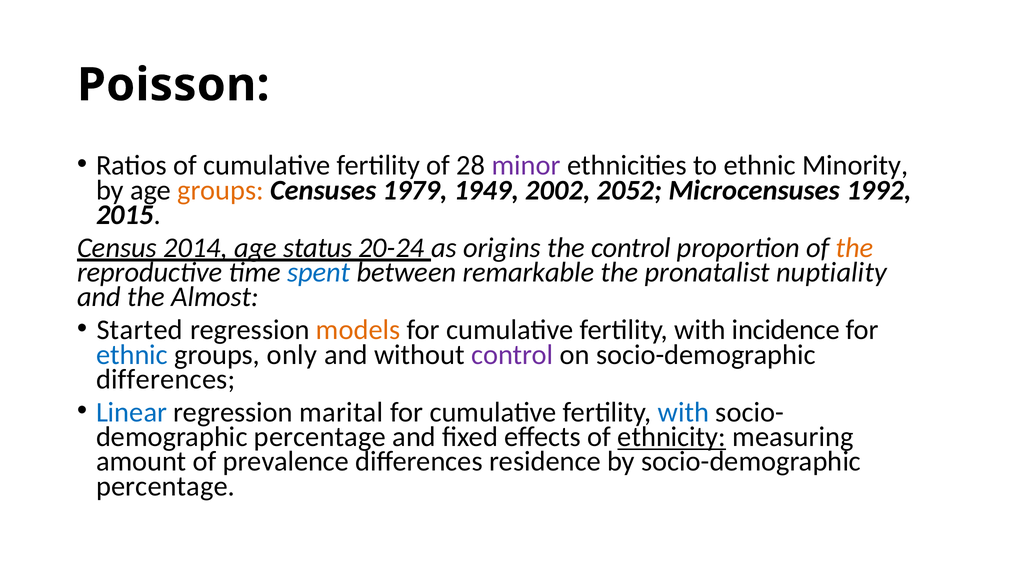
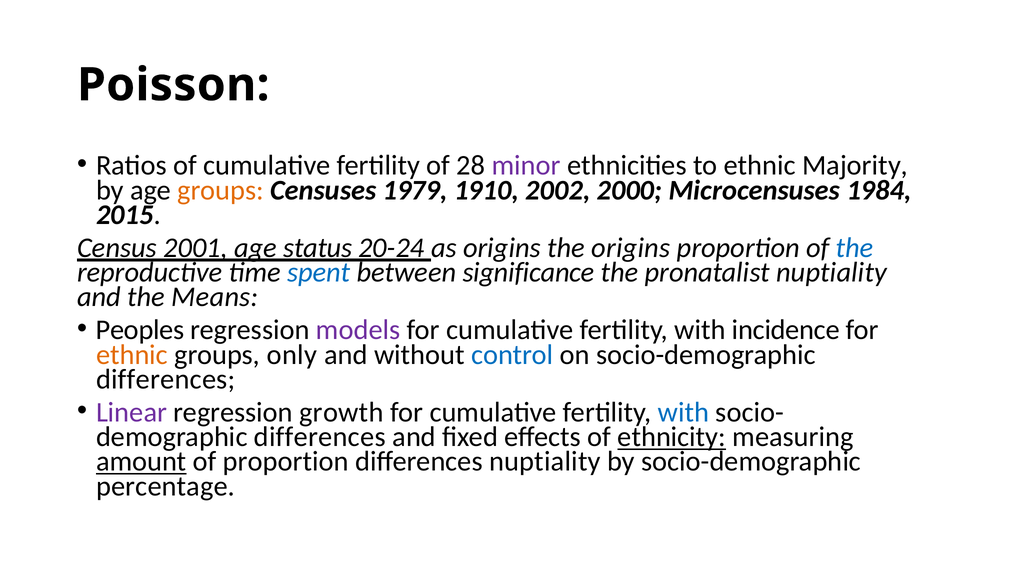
Minority: Minority -> Majority
1949: 1949 -> 1910
2052: 2052 -> 2000
1992: 1992 -> 1984
2014: 2014 -> 2001
the control: control -> origins
the at (855, 248) colour: orange -> blue
remarkable: remarkable -> significance
Almost: Almost -> Means
Started: Started -> Peoples
models colour: orange -> purple
ethnic at (132, 354) colour: blue -> orange
control at (512, 354) colour: purple -> blue
Linear colour: blue -> purple
marital: marital -> growth
percentage at (320, 437): percentage -> differences
amount underline: none -> present
of prevalence: prevalence -> proportion
differences residence: residence -> nuptiality
